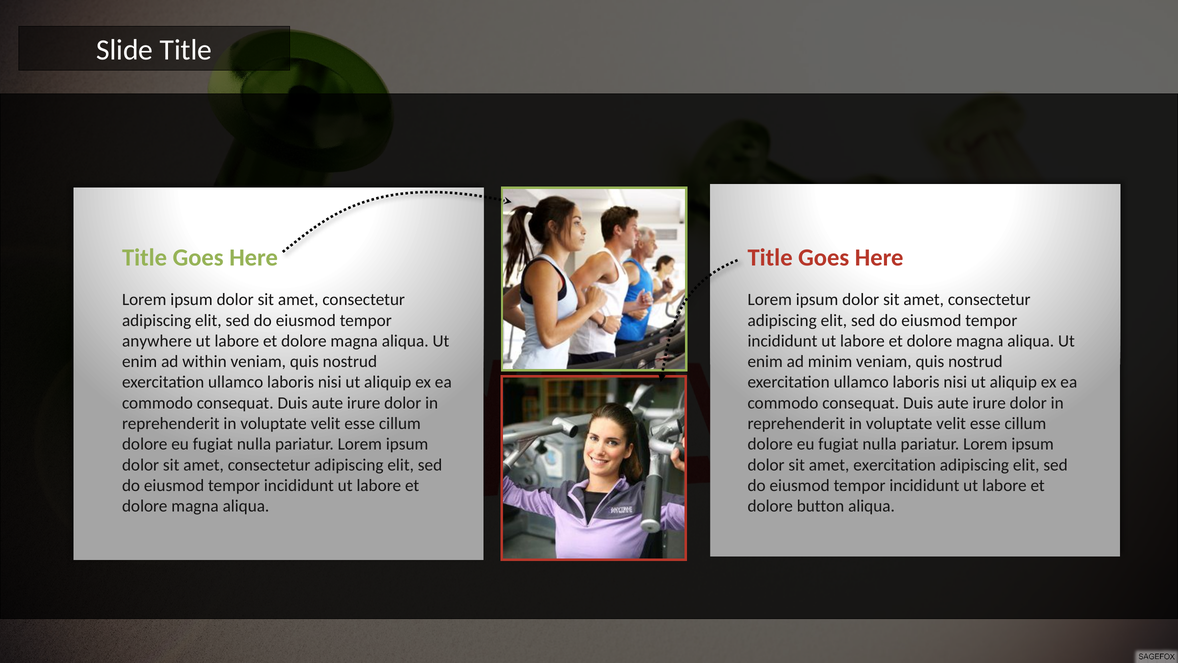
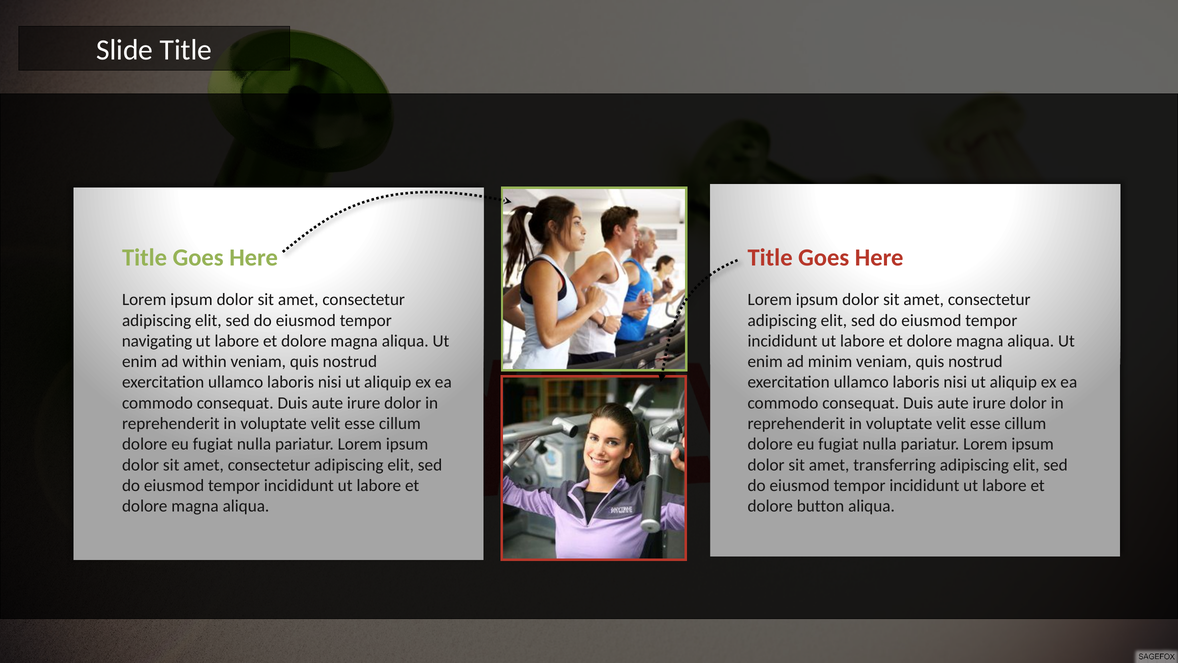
anywhere: anywhere -> navigating
amet exercitation: exercitation -> transferring
